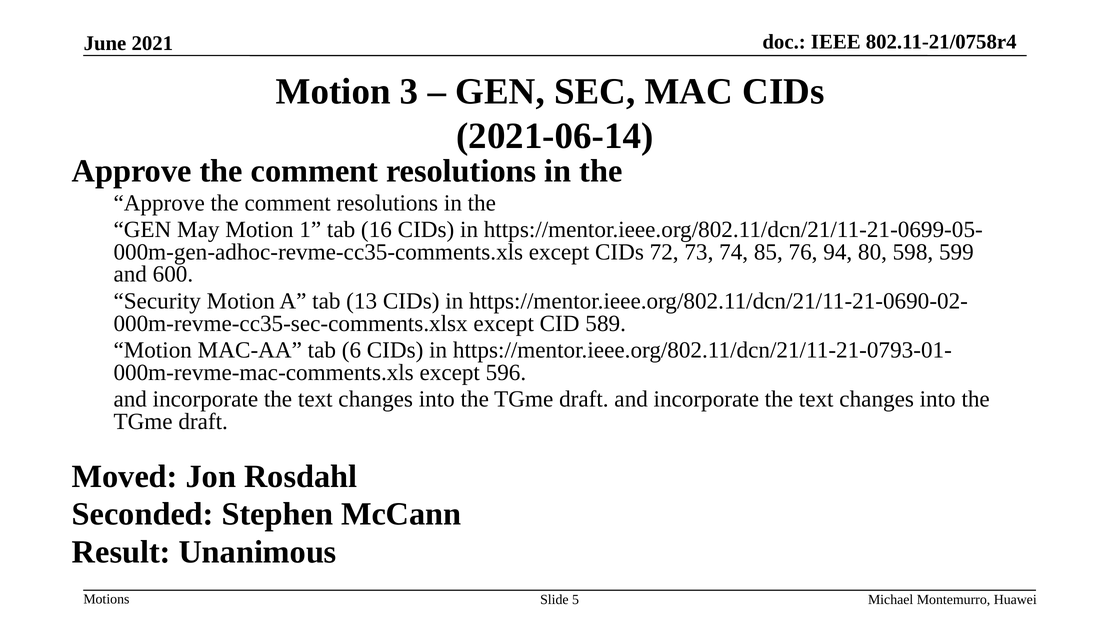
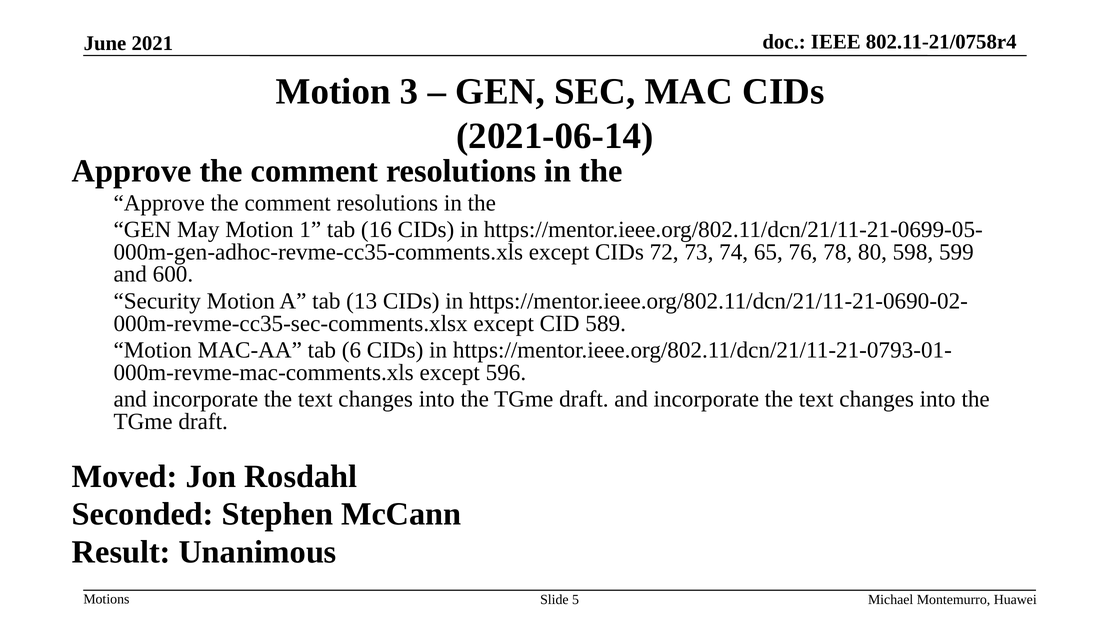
85: 85 -> 65
94: 94 -> 78
